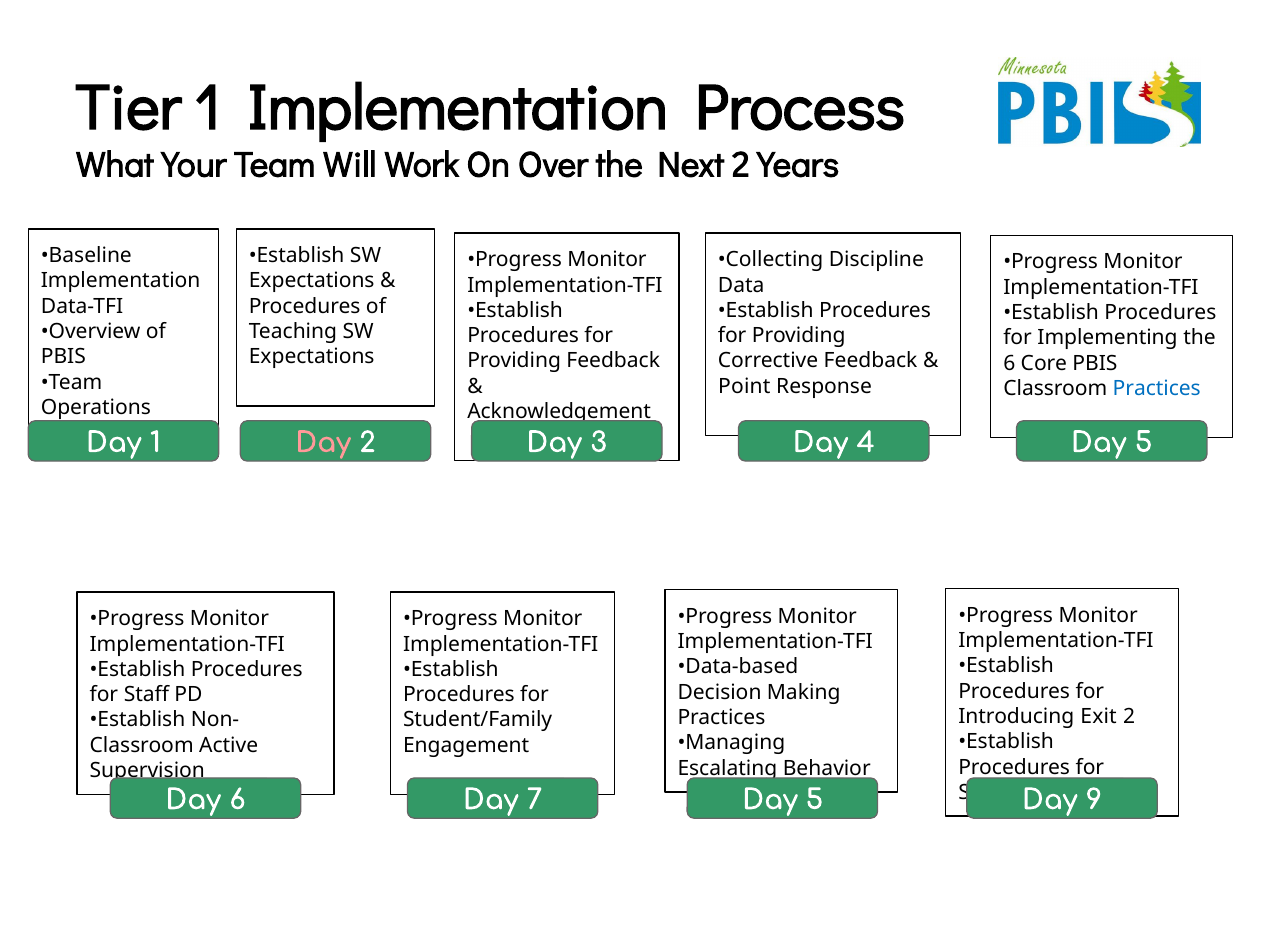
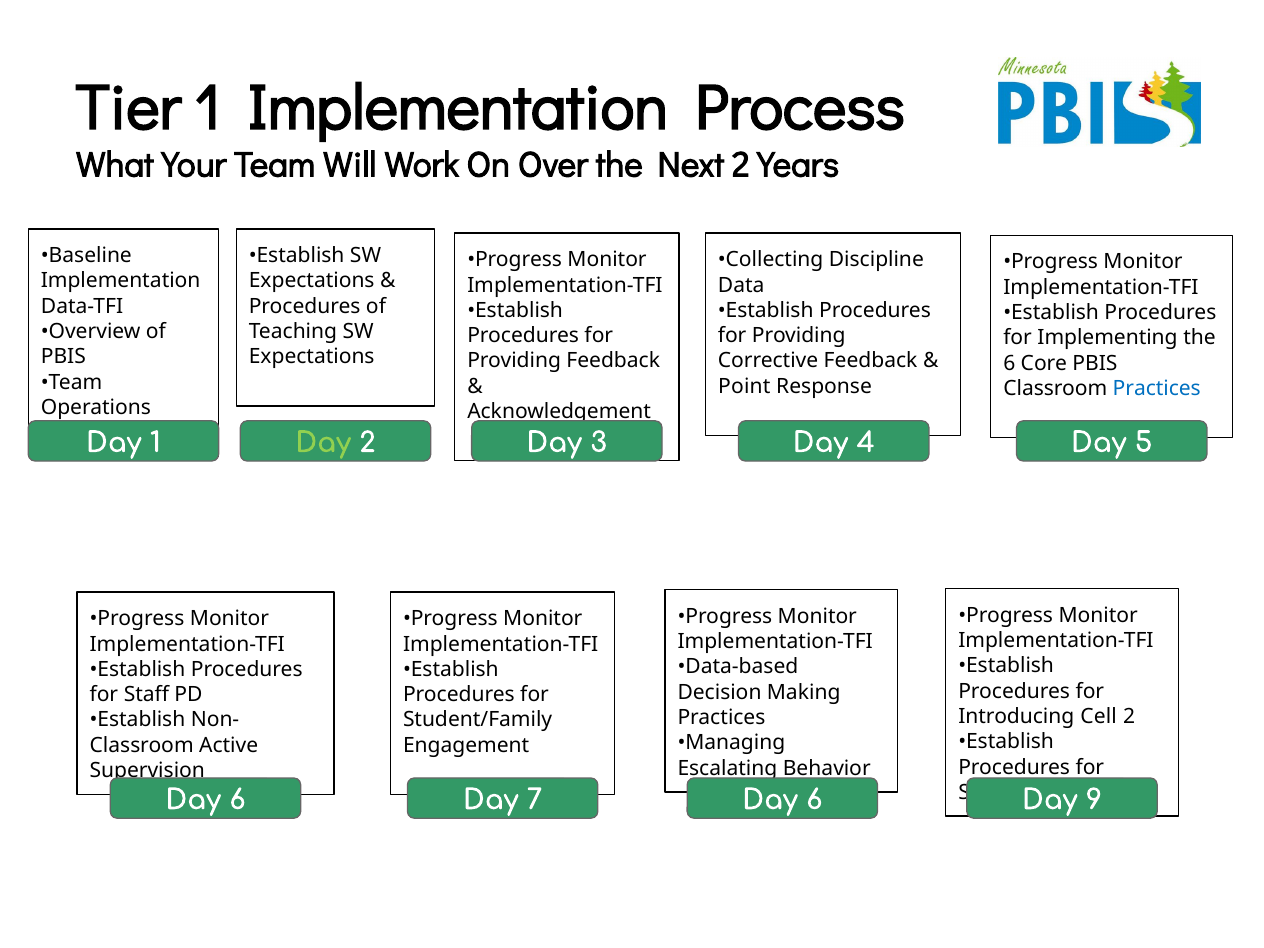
Day at (323, 443) colour: pink -> light green
Exit: Exit -> Cell
7 Day 5: 5 -> 6
